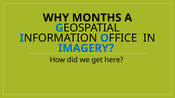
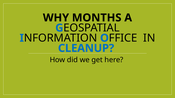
IMAGERY: IMAGERY -> CLEANUP
